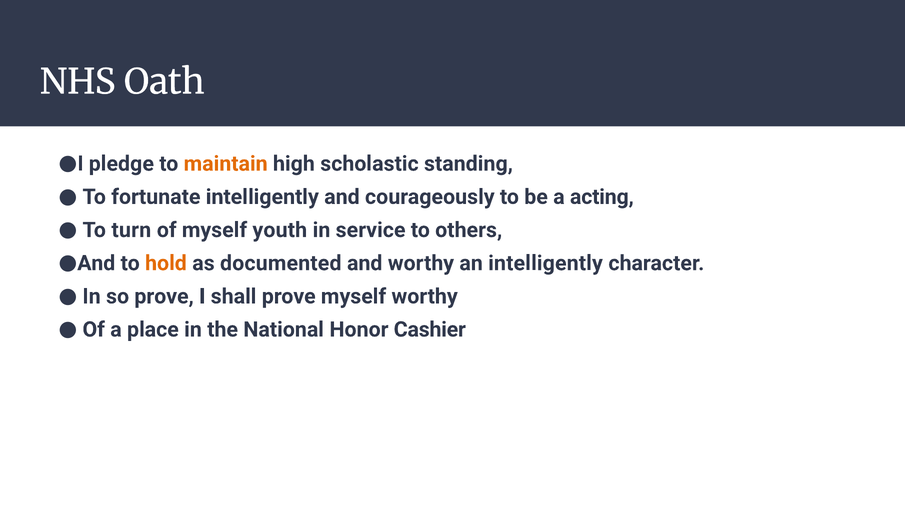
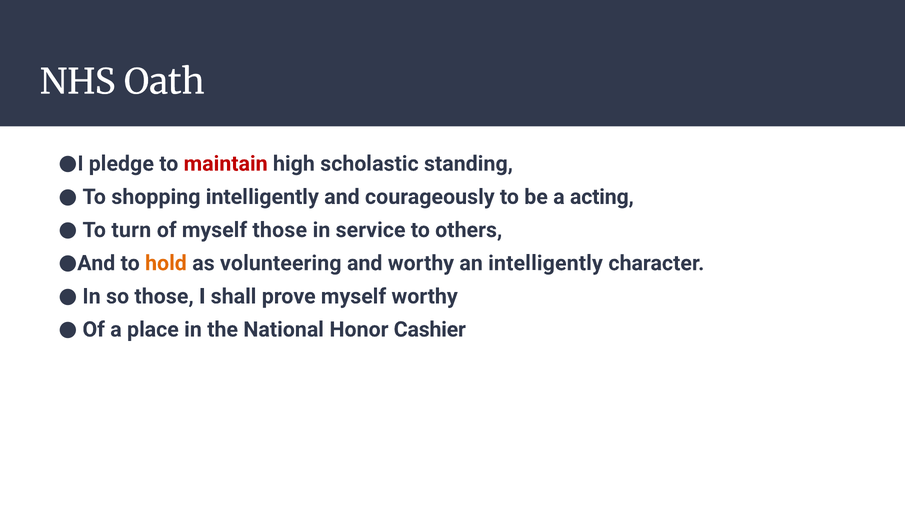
maintain colour: orange -> red
fortunate: fortunate -> shopping
myself youth: youth -> those
documented: documented -> volunteering
so prove: prove -> those
